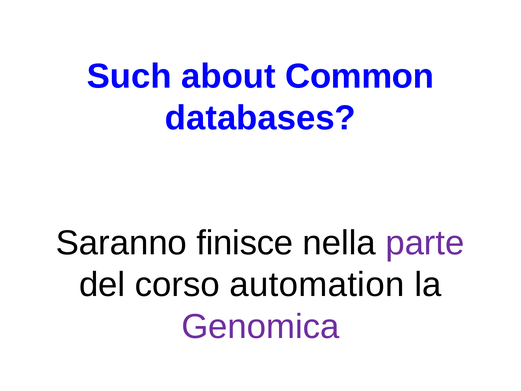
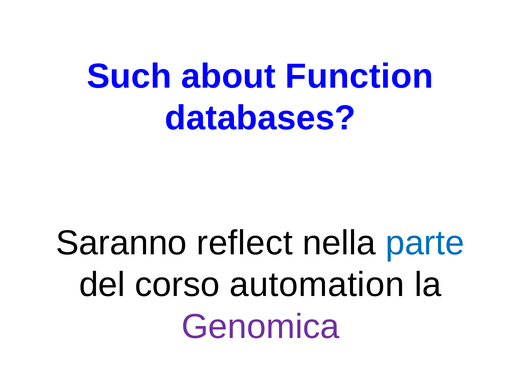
Common: Common -> Function
finisce: finisce -> reflect
parte colour: purple -> blue
